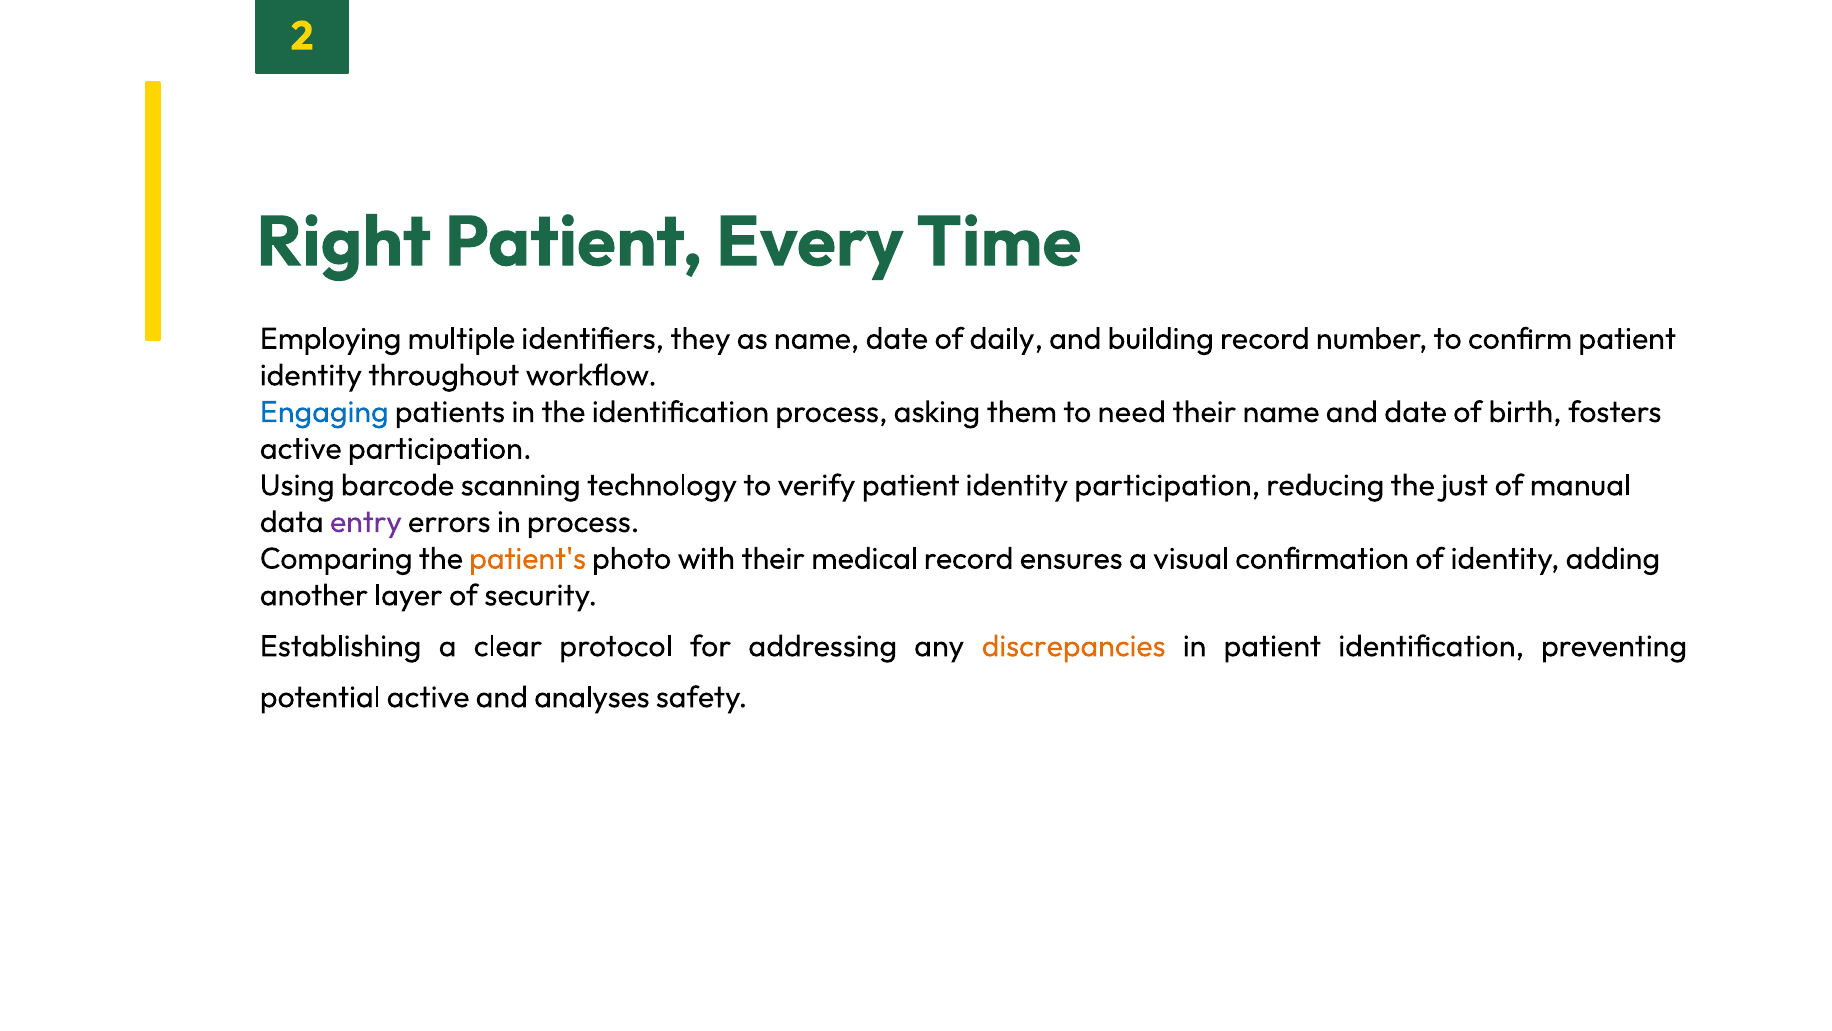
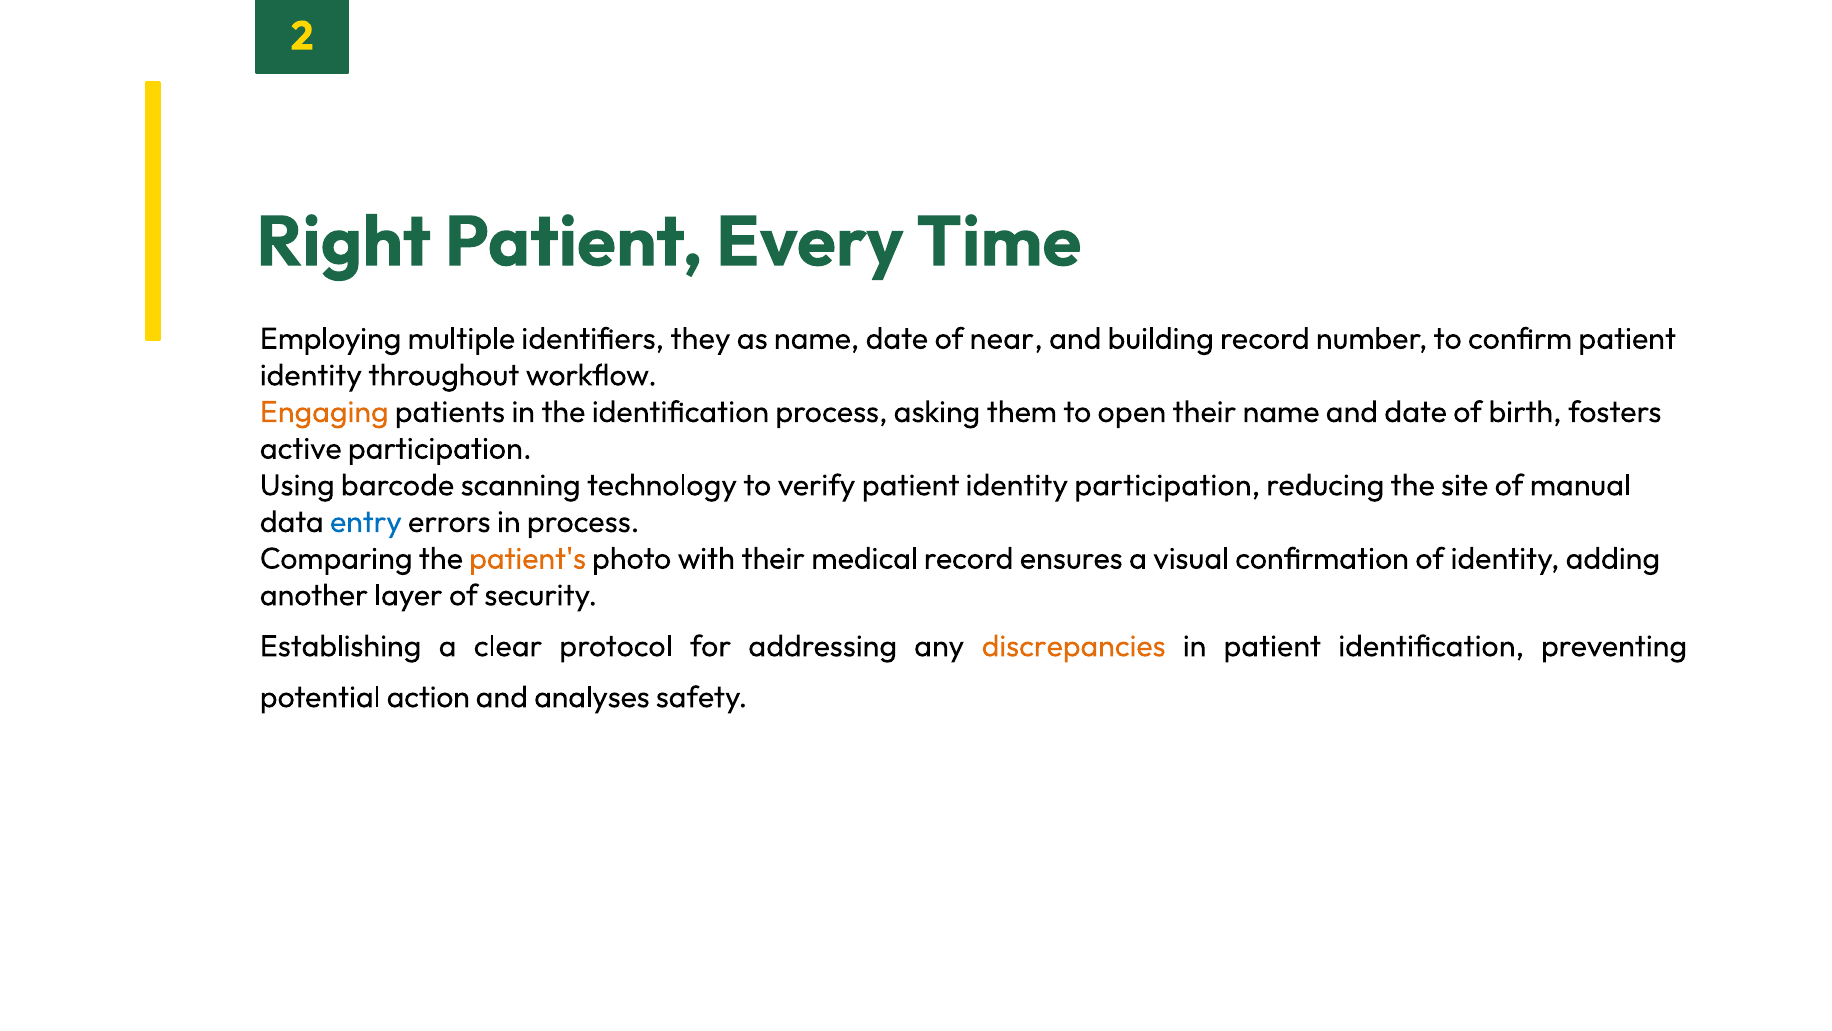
daily: daily -> near
Engaging colour: blue -> orange
need: need -> open
just: just -> site
entry colour: purple -> blue
potential active: active -> action
